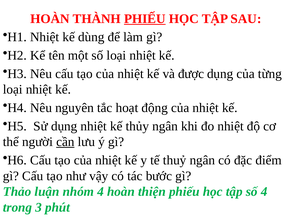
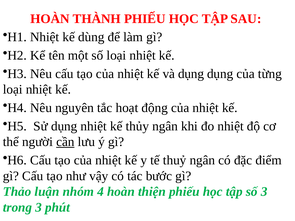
PHIẾU at (145, 19) underline: present -> none
và được: được -> dụng
số 4: 4 -> 3
